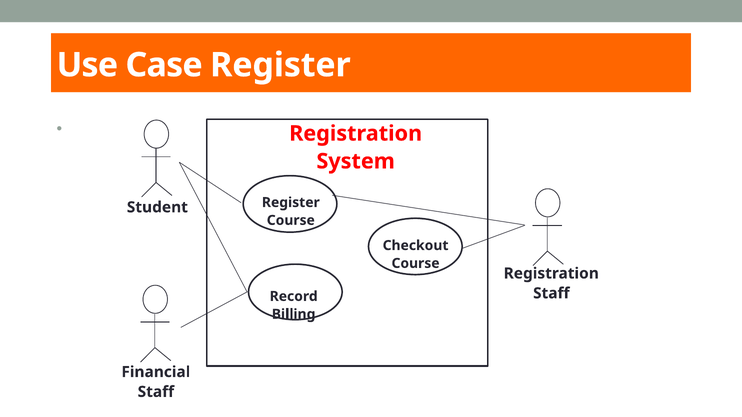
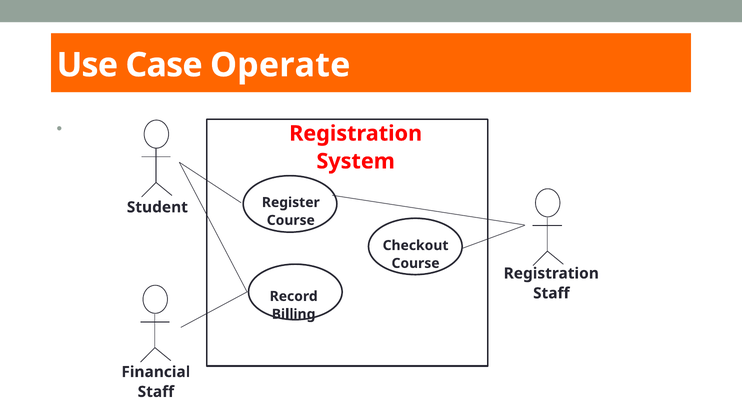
Case Register: Register -> Operate
